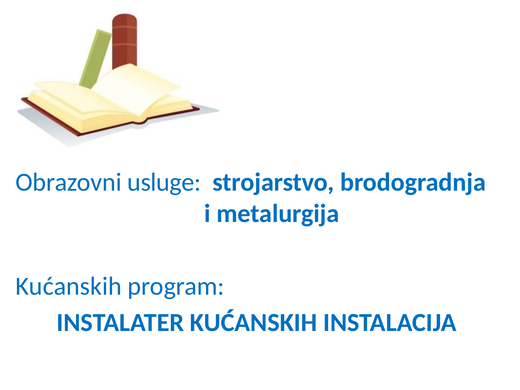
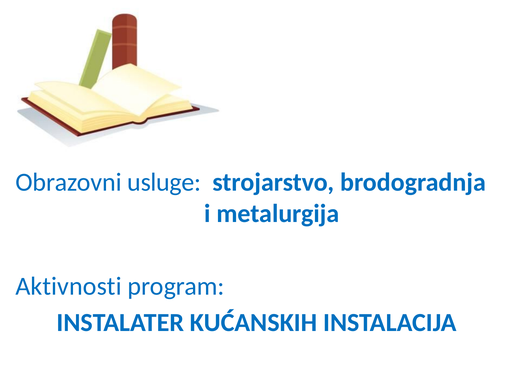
Kućanskih at (69, 286): Kućanskih -> Aktivnosti
